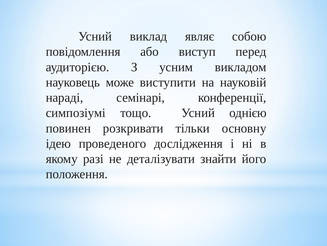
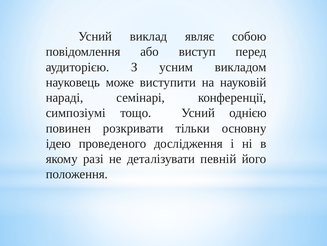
знайти: знайти -> певній
